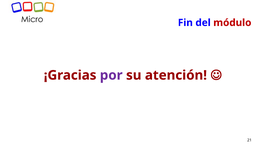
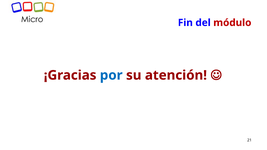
por colour: purple -> blue
